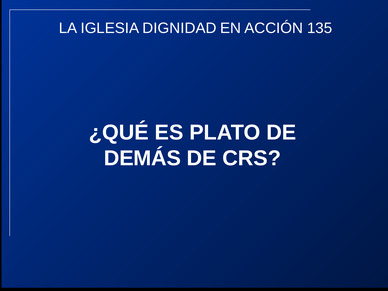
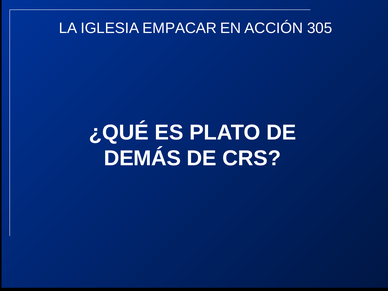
DIGNIDAD: DIGNIDAD -> EMPACAR
135: 135 -> 305
